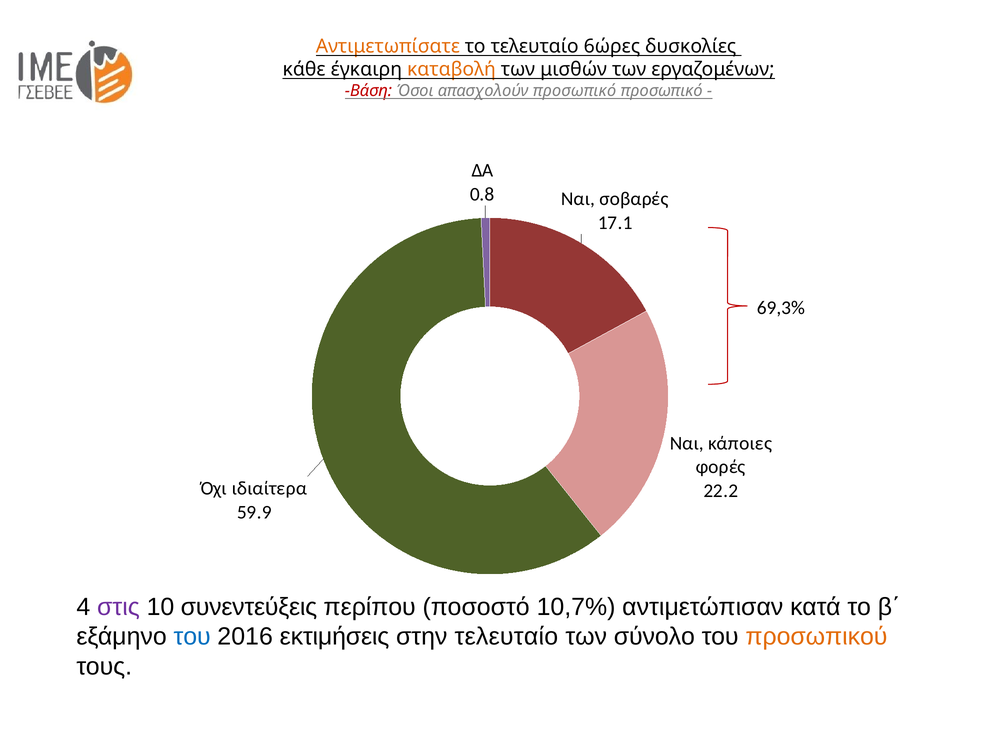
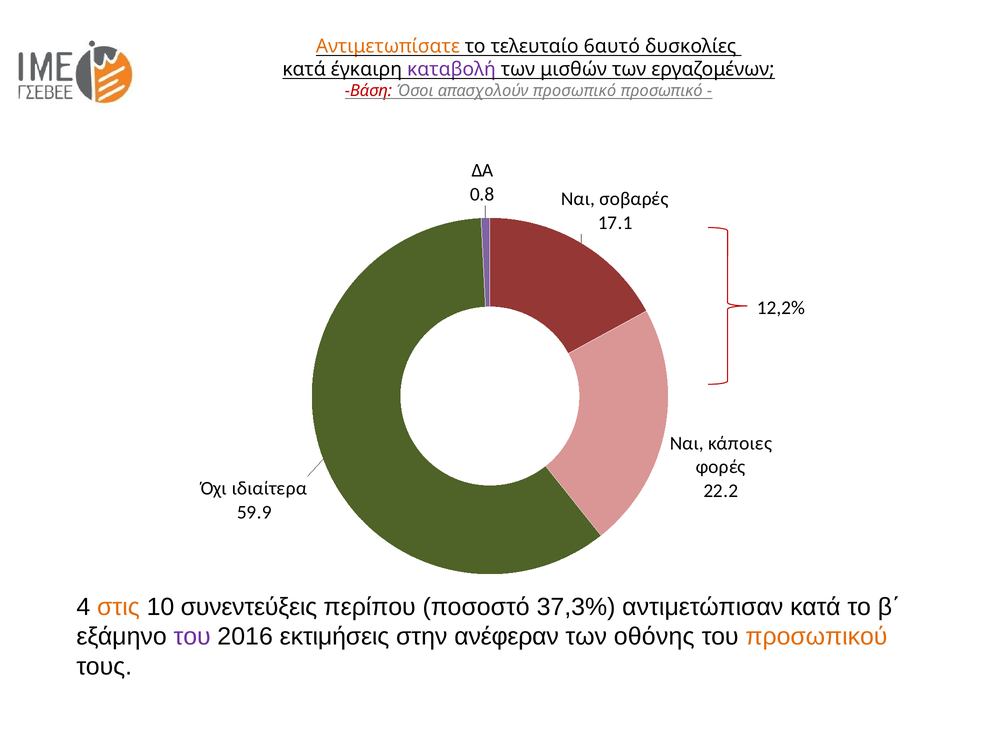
6ώρες: 6ώρες -> 6αυτό
κάθε at (304, 70): κάθε -> κατά
καταβολή colour: orange -> purple
69,3%: 69,3% -> 12,2%
στις colour: purple -> orange
10,7%: 10,7% -> 37,3%
του at (192, 637) colour: blue -> purple
στην τελευταίο: τελευταίο -> ανέφεραν
σύνολο: σύνολο -> οθόνης
